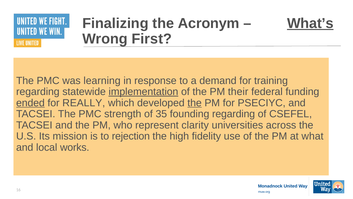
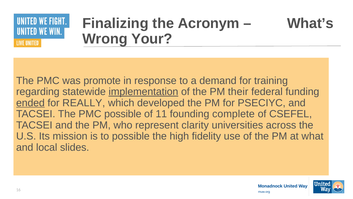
What’s underline: present -> none
First: First -> Your
learning: learning -> promote
the at (195, 103) underline: present -> none
PMC strength: strength -> possible
35: 35 -> 11
founding regarding: regarding -> complete
to rejection: rejection -> possible
works: works -> slides
